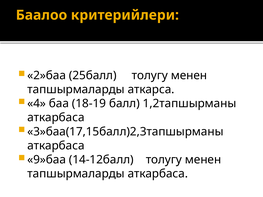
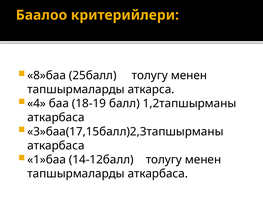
2»баа: 2»баа -> 8»баа
9»баа: 9»баа -> 1»баа
